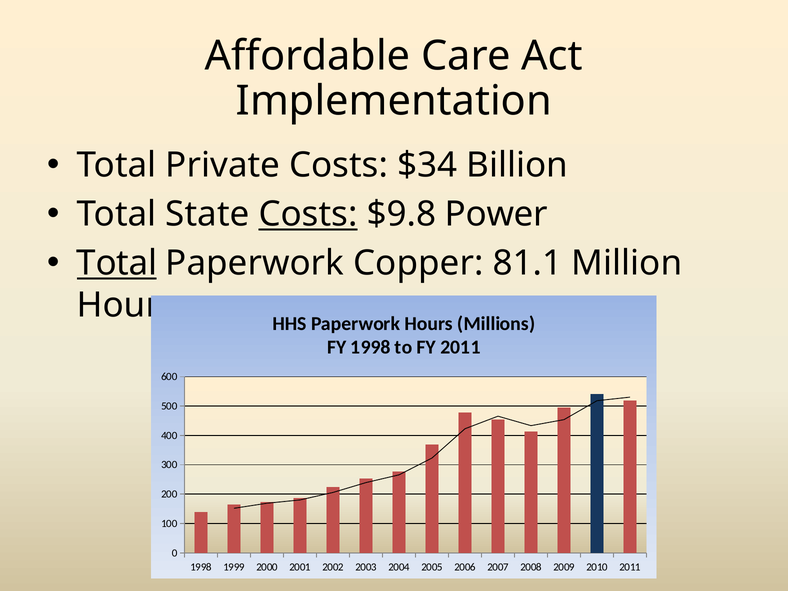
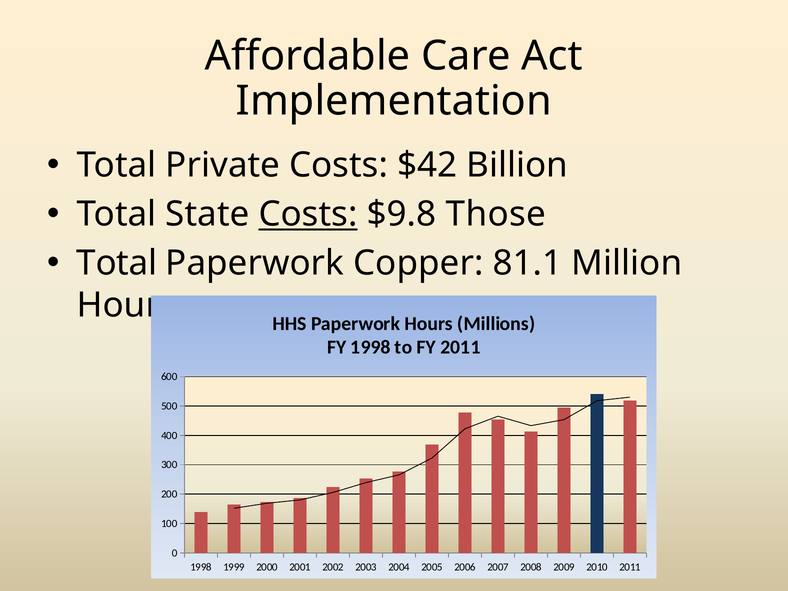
$34: $34 -> $42
Power: Power -> Those
Total at (117, 263) underline: present -> none
